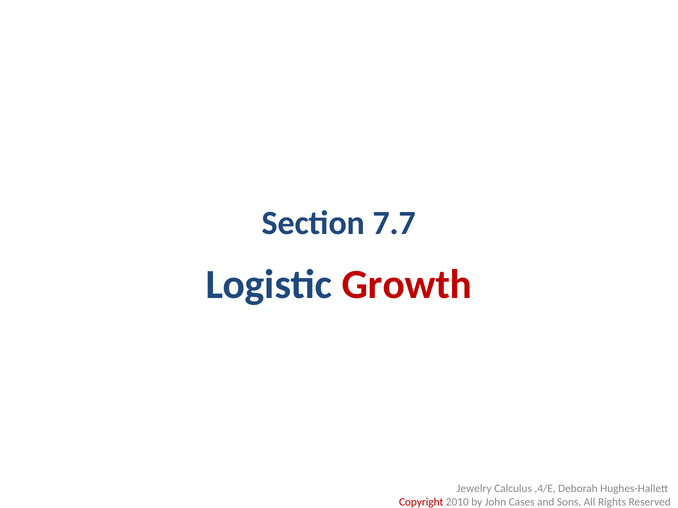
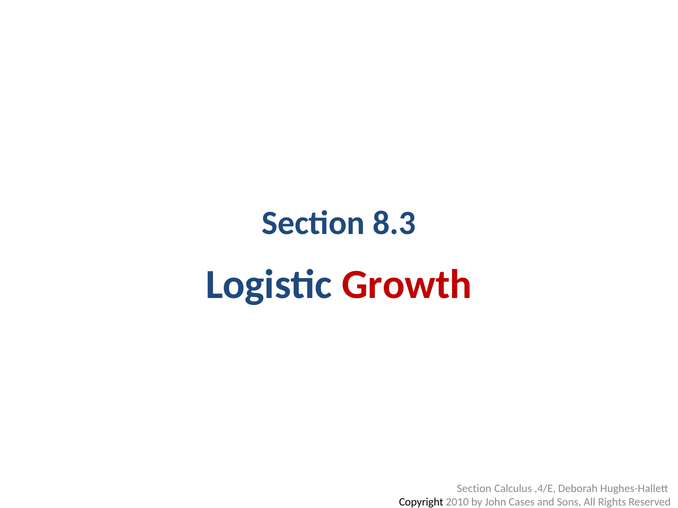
7.7: 7.7 -> 8.3
Jewelry at (474, 489): Jewelry -> Section
Copyright colour: red -> black
